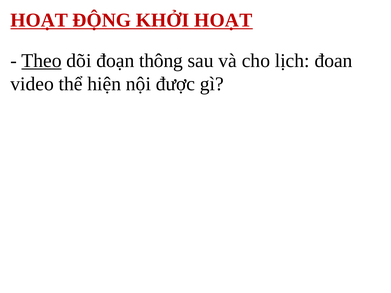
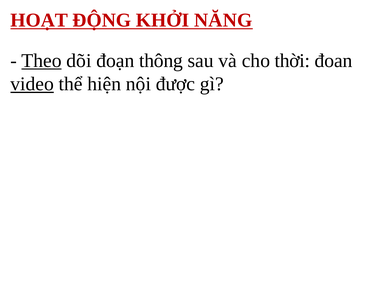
KHỞI HOẠT: HOẠT -> NĂNG
lịch: lịch -> thời
video underline: none -> present
